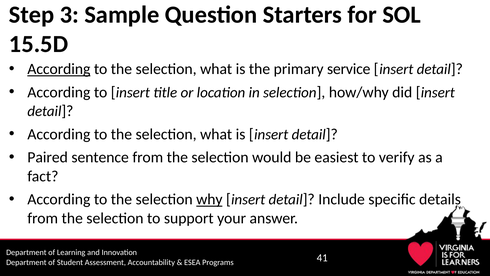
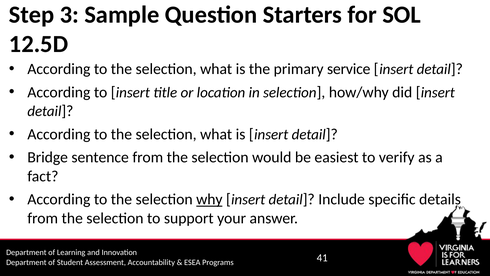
15.5D: 15.5D -> 12.5D
According at (59, 69) underline: present -> none
Paired: Paired -> Bridge
